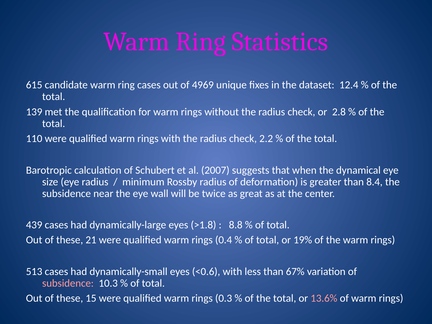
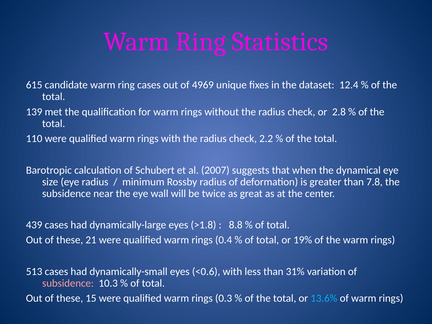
8.4: 8.4 -> 7.8
67%: 67% -> 31%
13.6% colour: pink -> light blue
